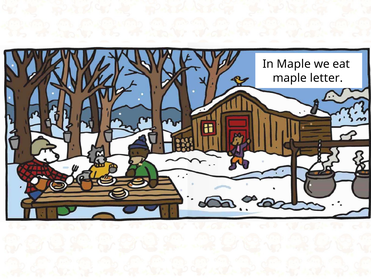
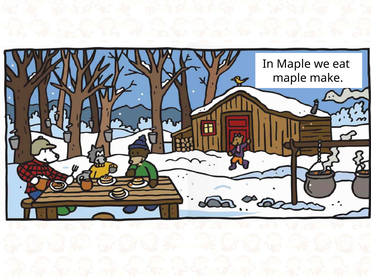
letter: letter -> make
